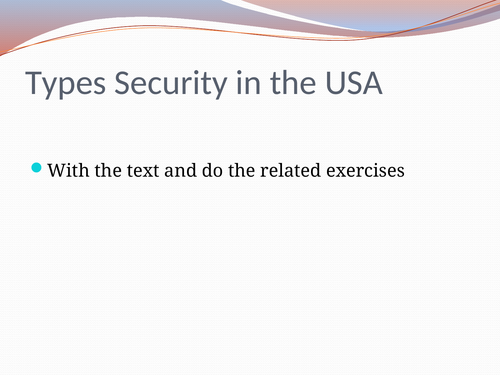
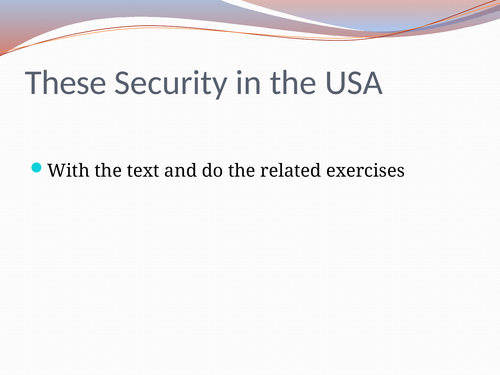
Types: Types -> These
